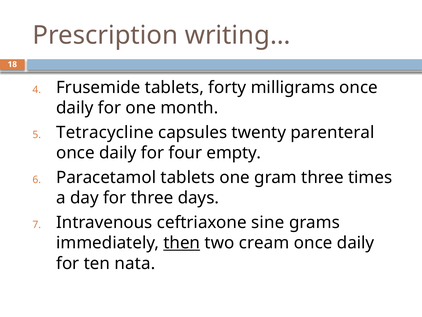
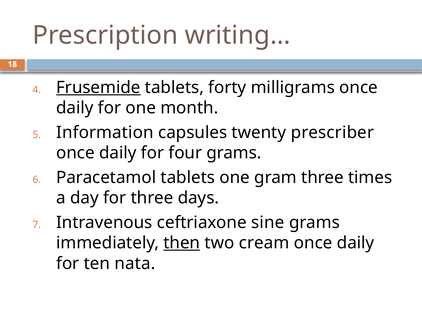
Frusemide underline: none -> present
Tetracycline: Tetracycline -> Information
parenteral: parenteral -> prescriber
four empty: empty -> grams
